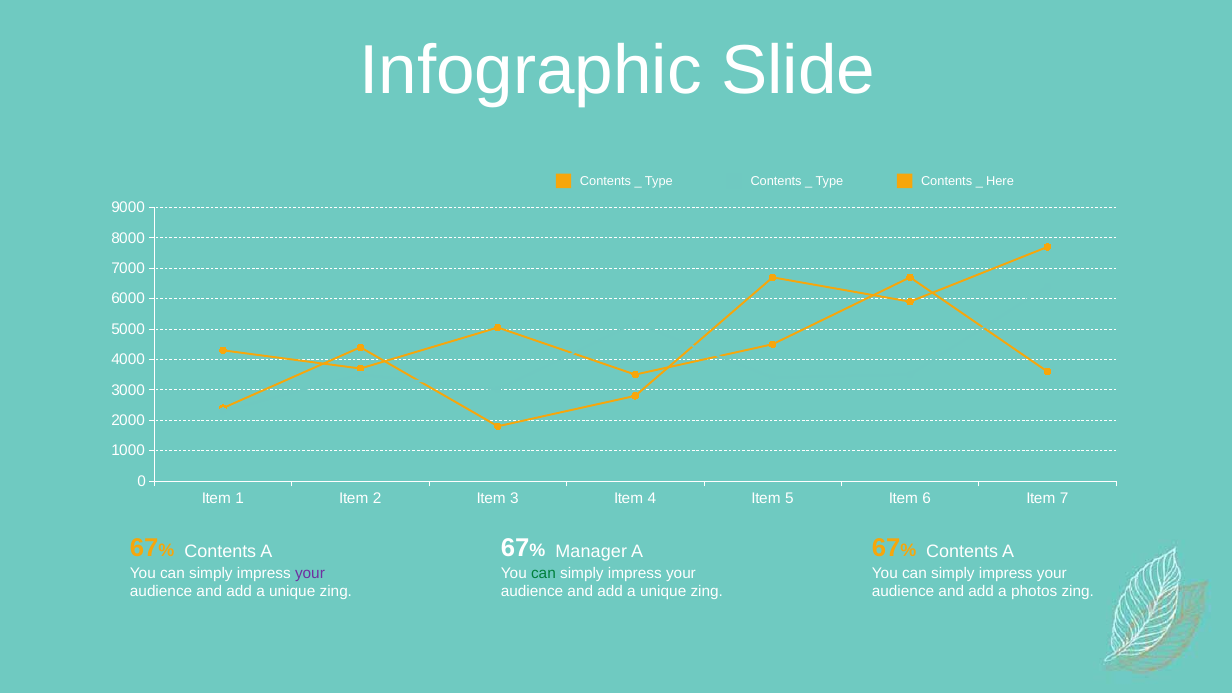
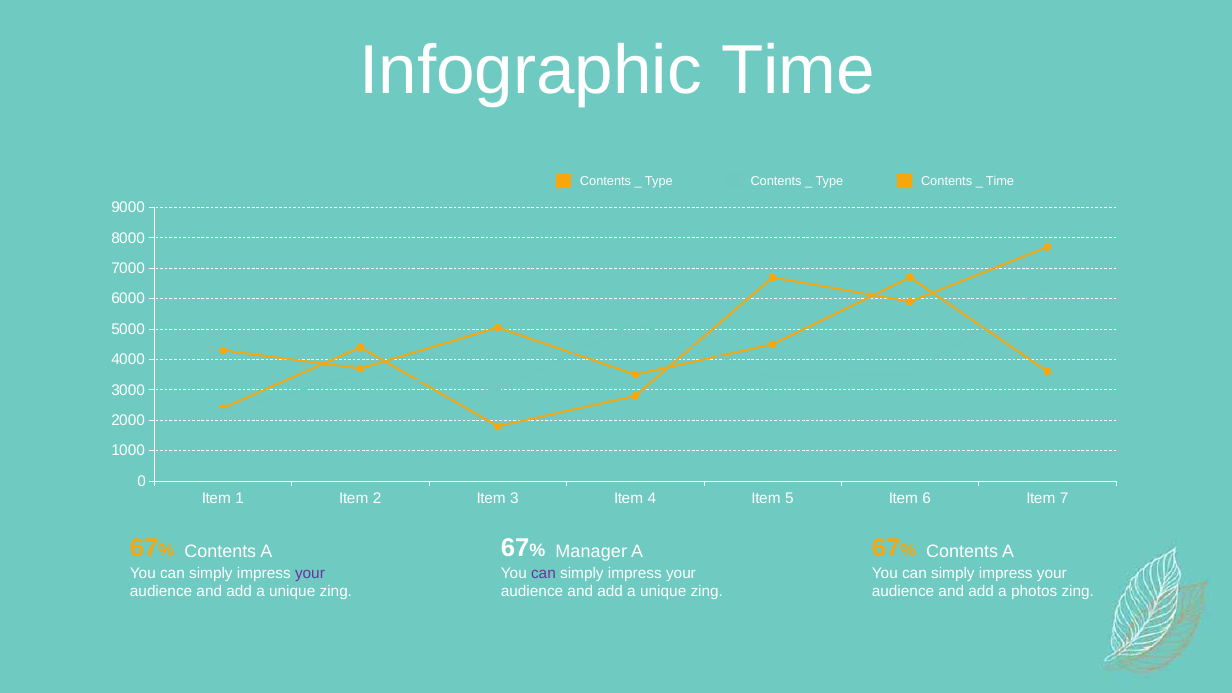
Infographic Slide: Slide -> Time
Here at (1000, 181): Here -> Time
can at (543, 573) colour: green -> purple
